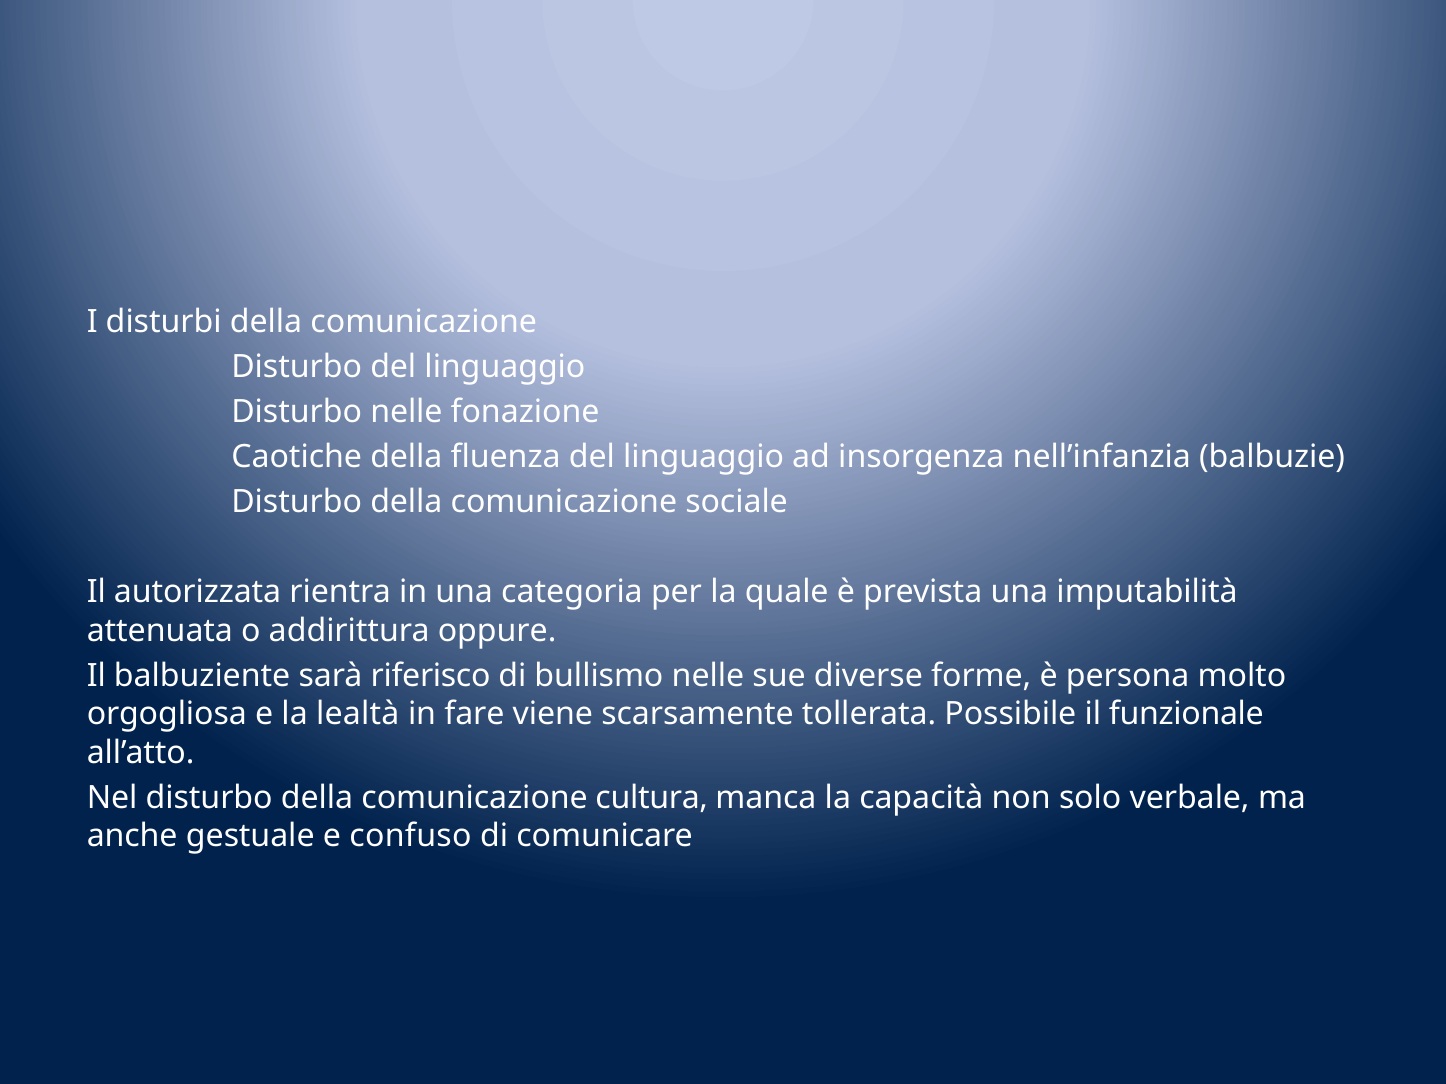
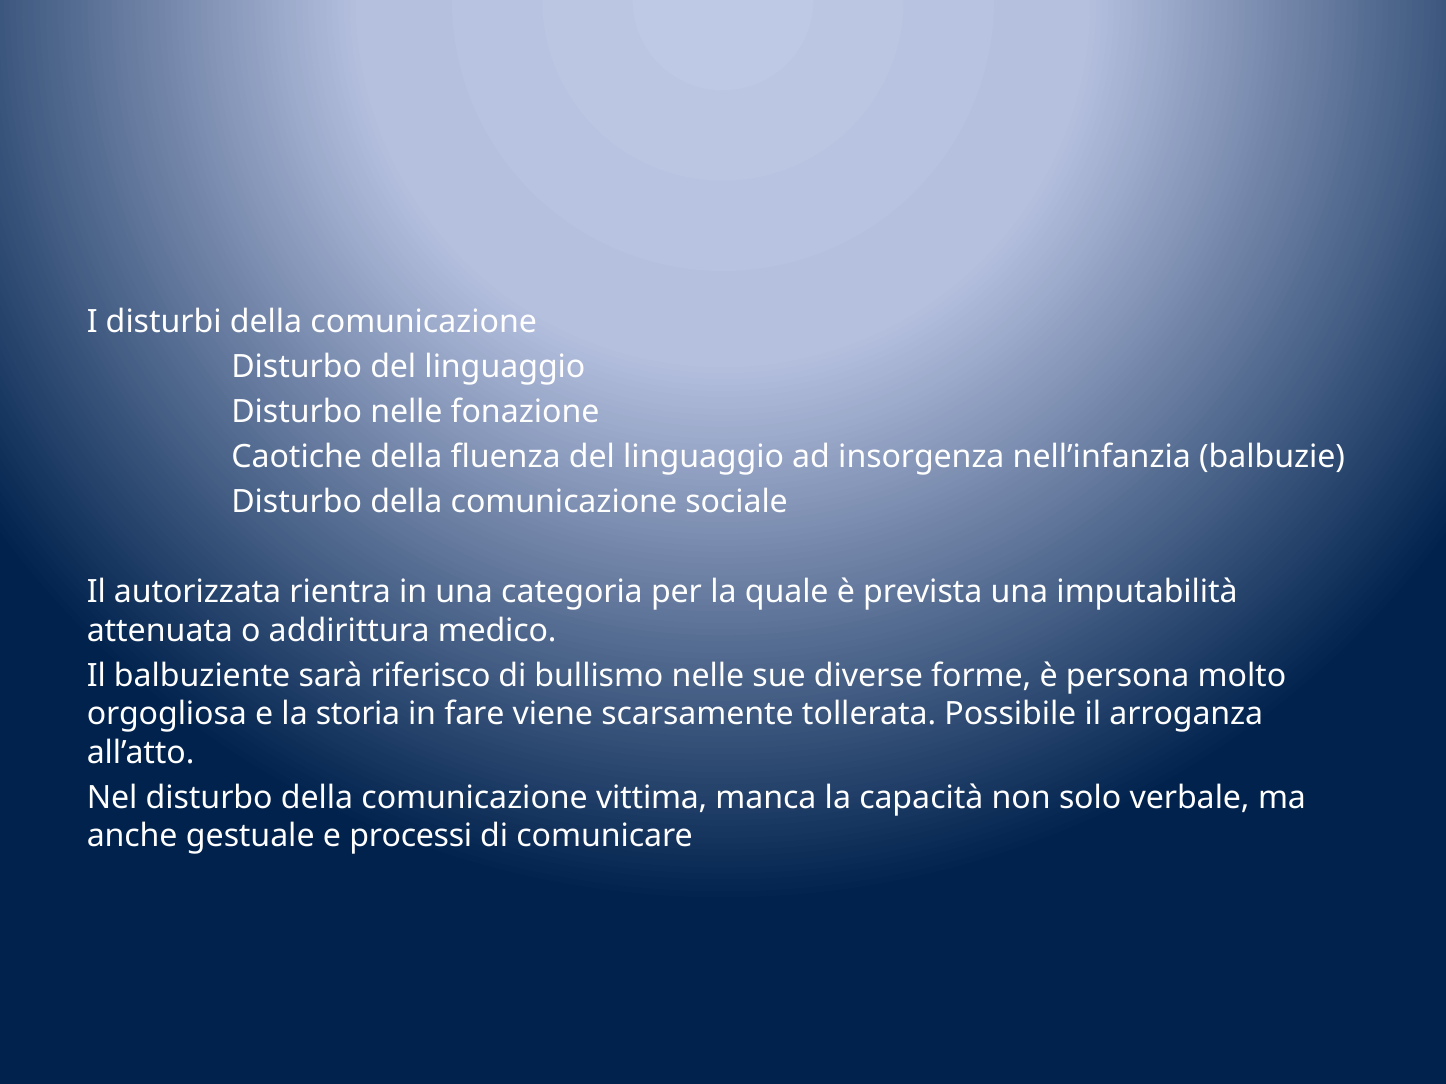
oppure: oppure -> medico
lealtà: lealtà -> storia
funzionale: funzionale -> arroganza
cultura: cultura -> vittima
confuso: confuso -> processi
